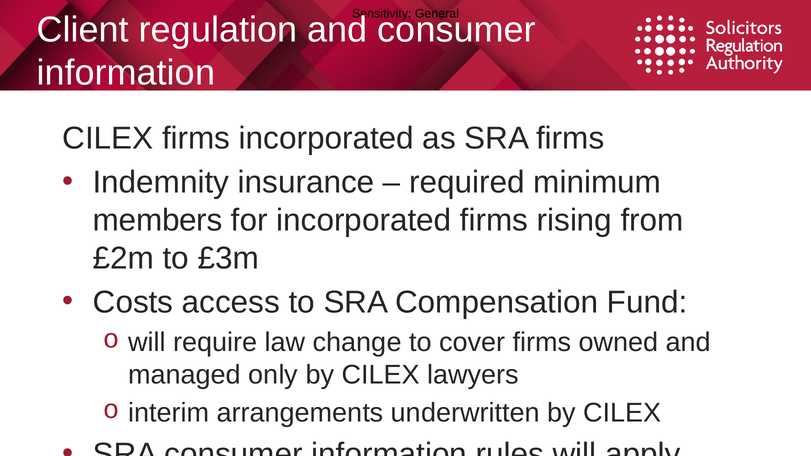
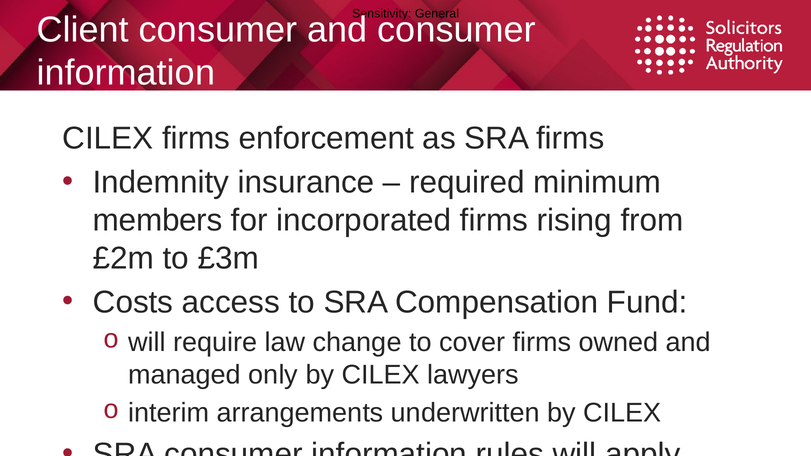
Client regulation: regulation -> consumer
firms incorporated: incorporated -> enforcement
